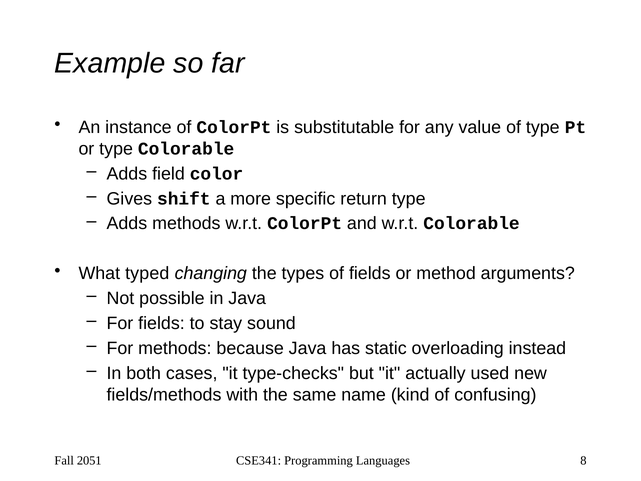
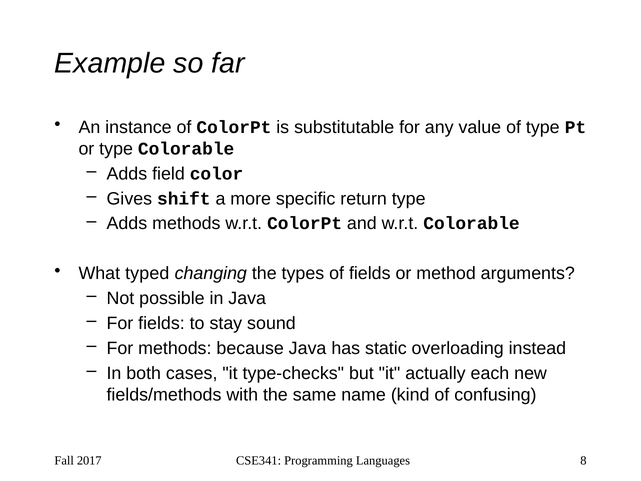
used: used -> each
2051: 2051 -> 2017
